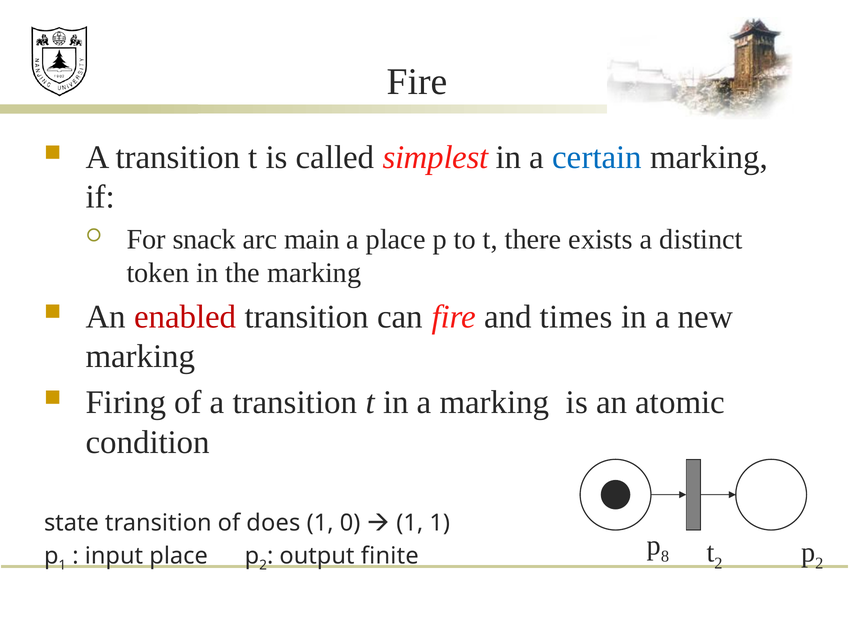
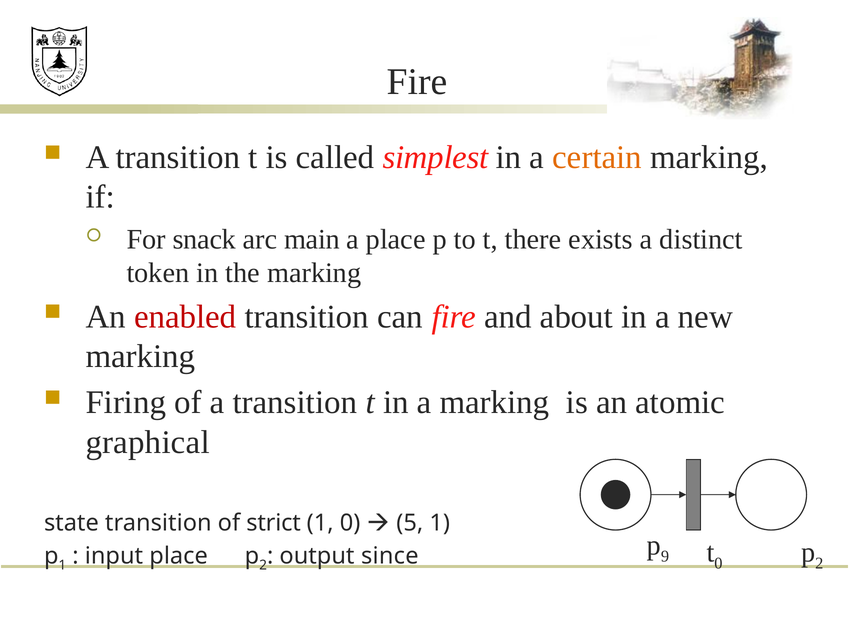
certain colour: blue -> orange
times: times -> about
condition: condition -> graphical
does: does -> strict
1 at (410, 524): 1 -> 5
8: 8 -> 9
t 2: 2 -> 0
finite: finite -> since
